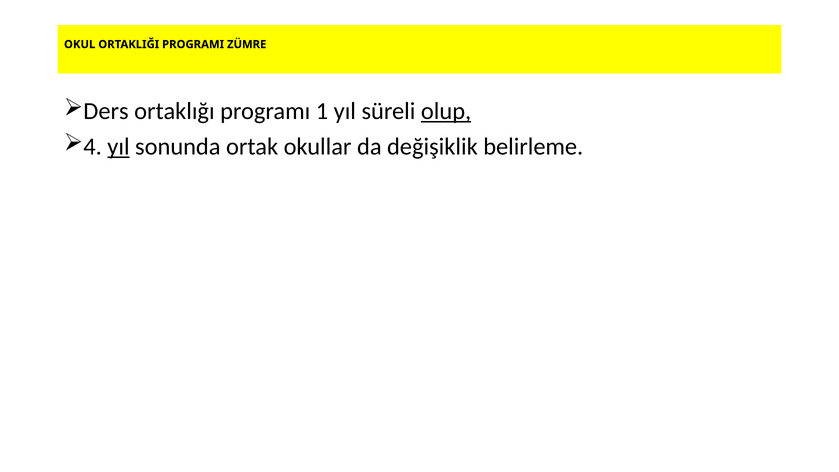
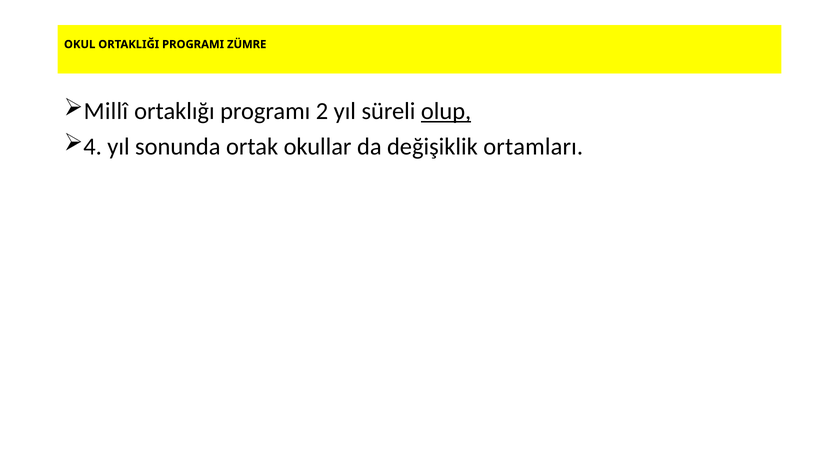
Ders: Ders -> Millî
1: 1 -> 2
yıl at (118, 146) underline: present -> none
belirleme: belirleme -> ortamları
